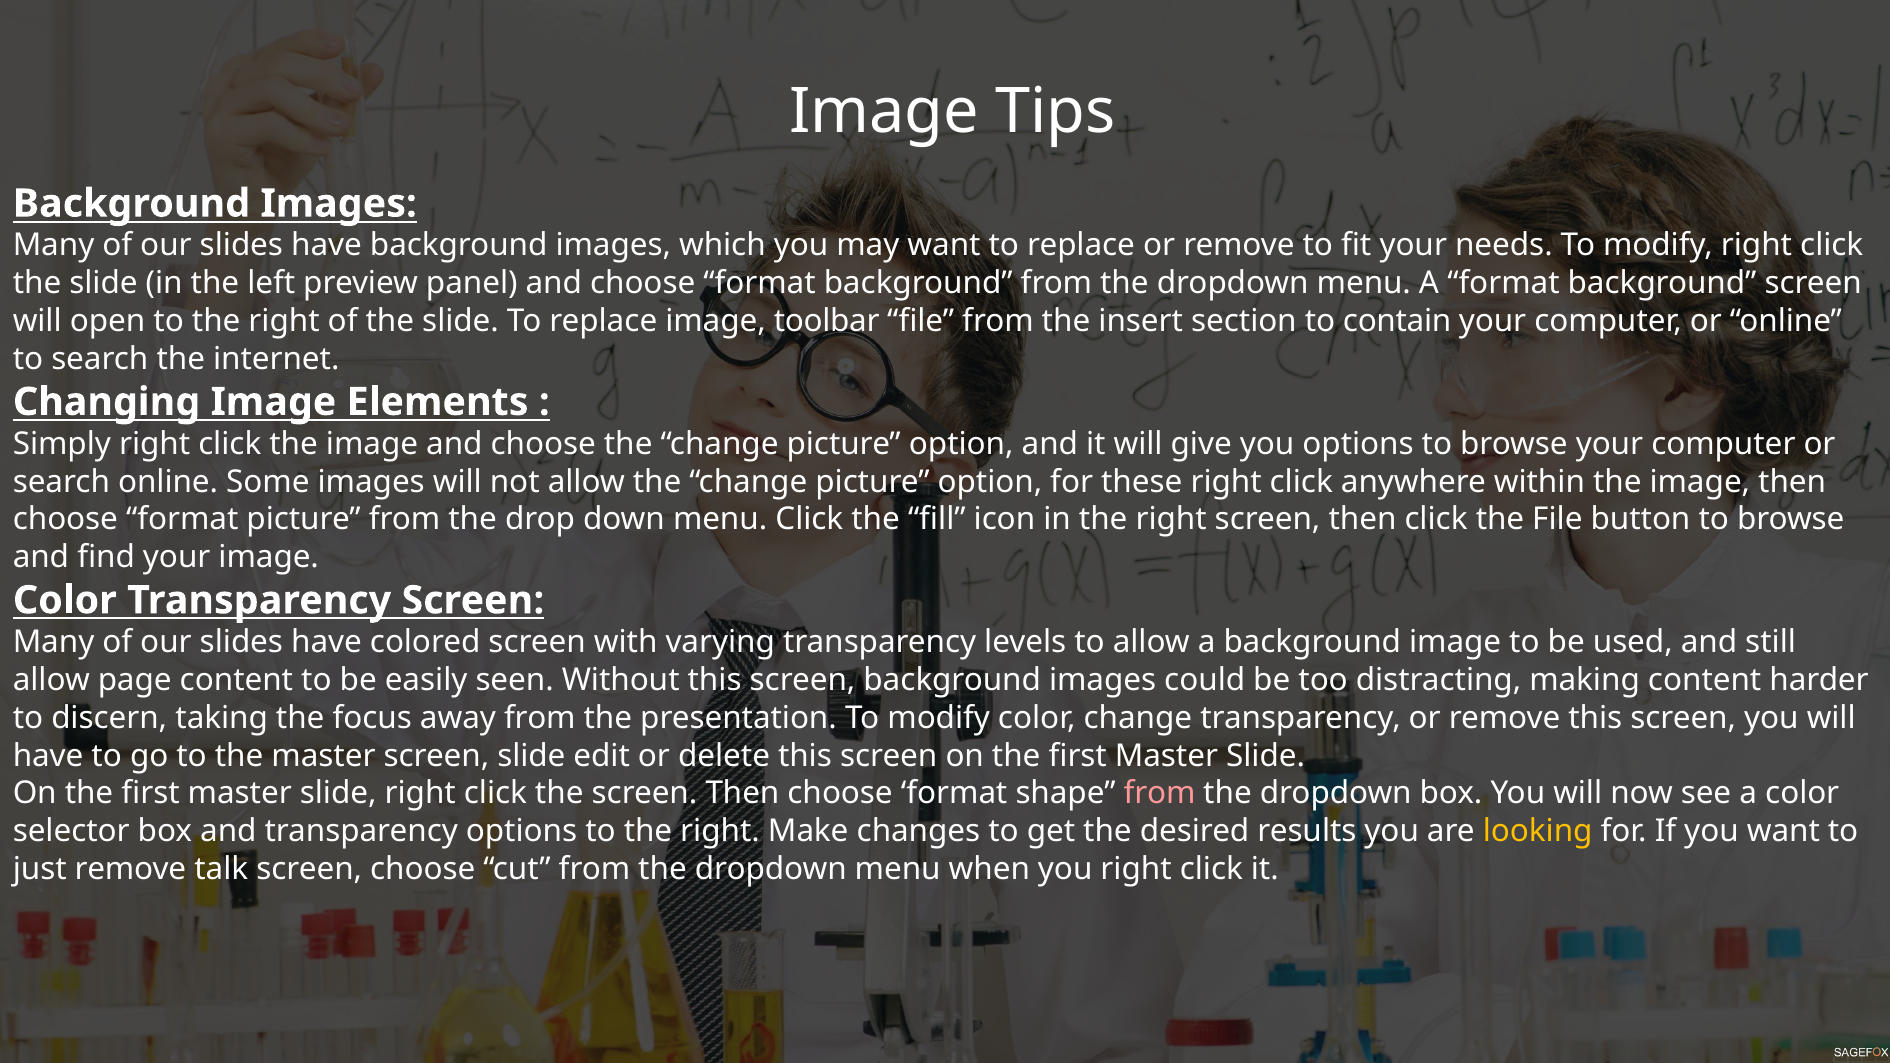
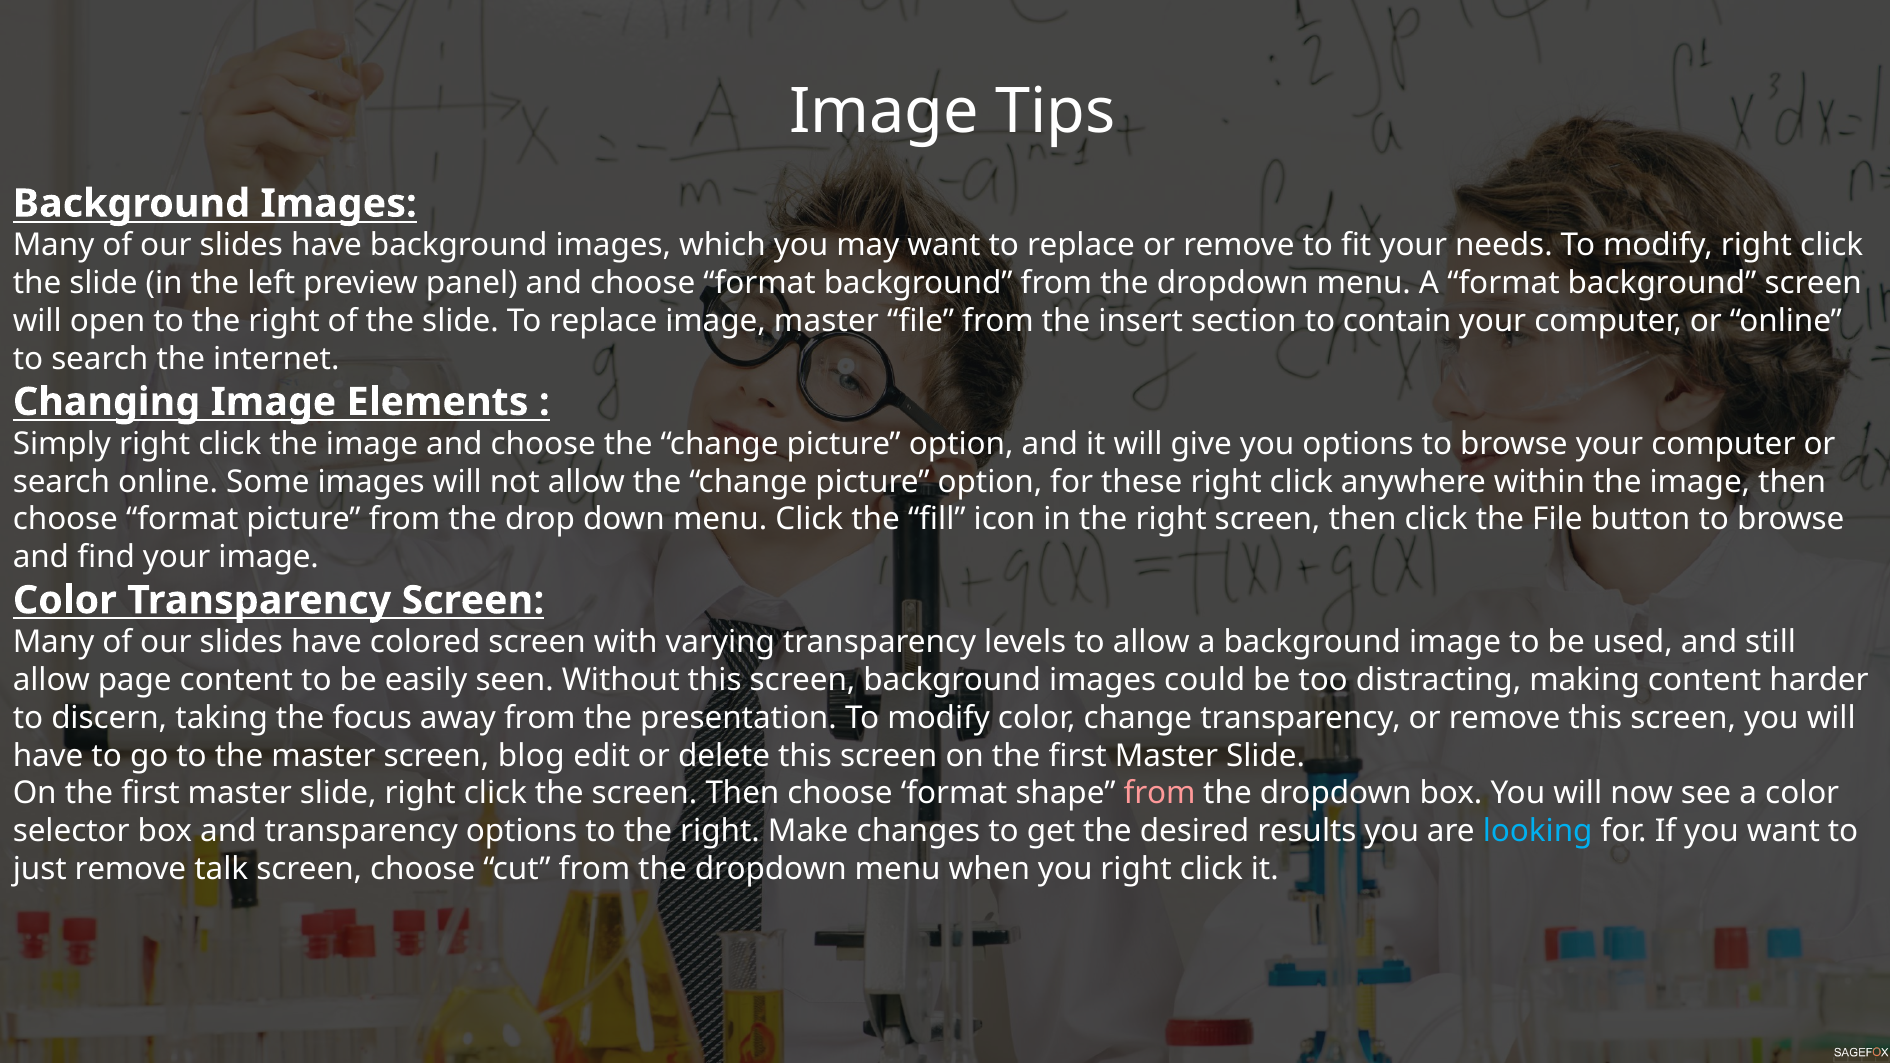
image toolbar: toolbar -> master
screen slide: slide -> blog
looking colour: yellow -> light blue
